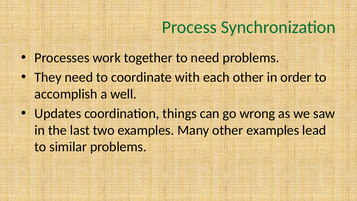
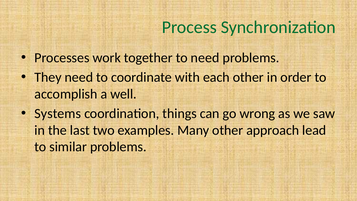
Updates: Updates -> Systems
other examples: examples -> approach
